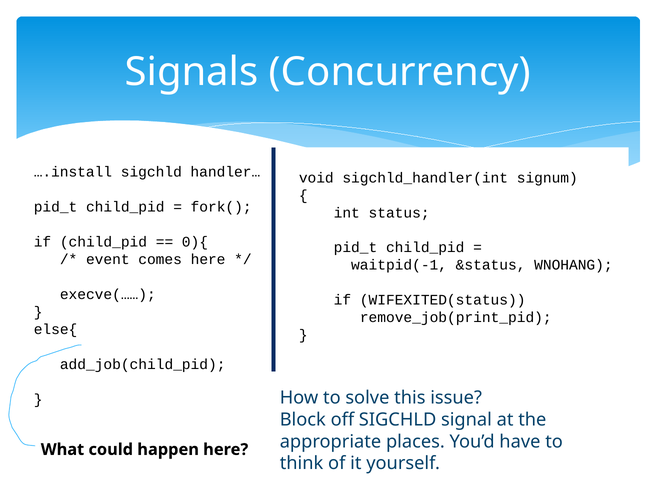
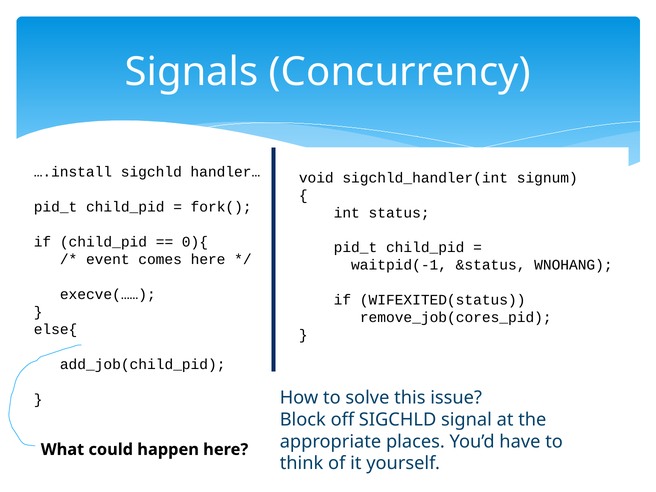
remove_job(print_pid: remove_job(print_pid -> remove_job(cores_pid
